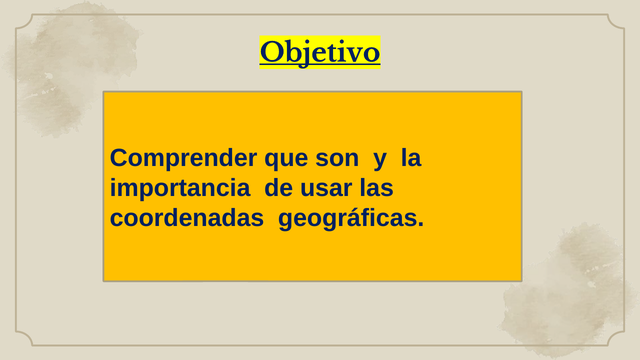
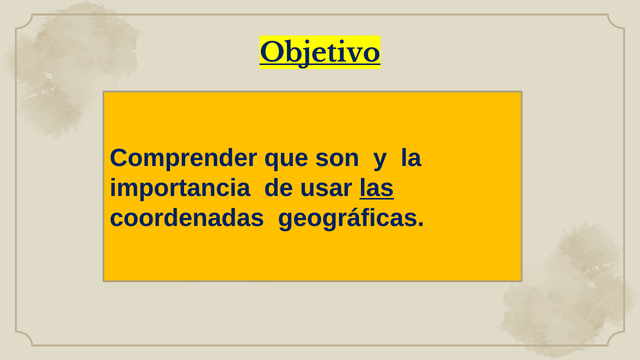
las underline: none -> present
